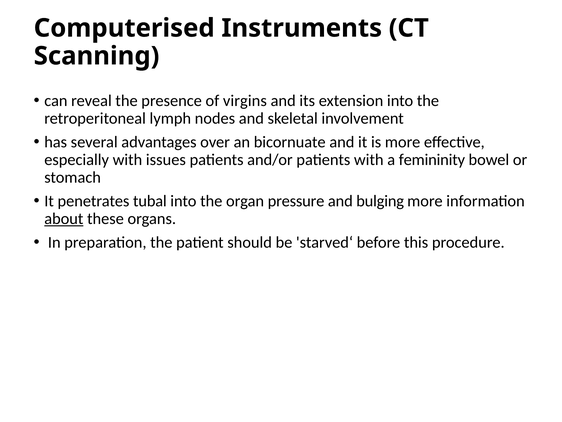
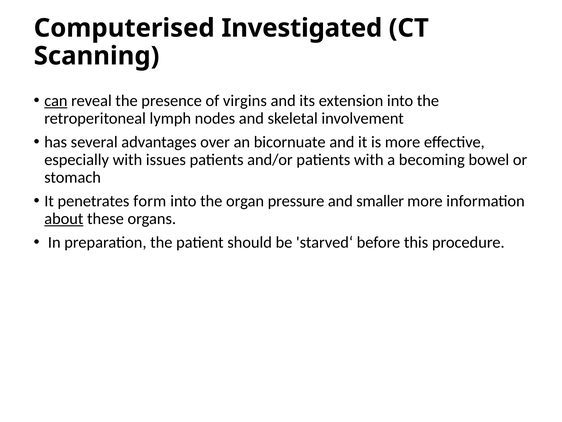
Instruments: Instruments -> Investigated
can underline: none -> present
femininity: femininity -> becoming
tubal: tubal -> form
bulging: bulging -> smaller
